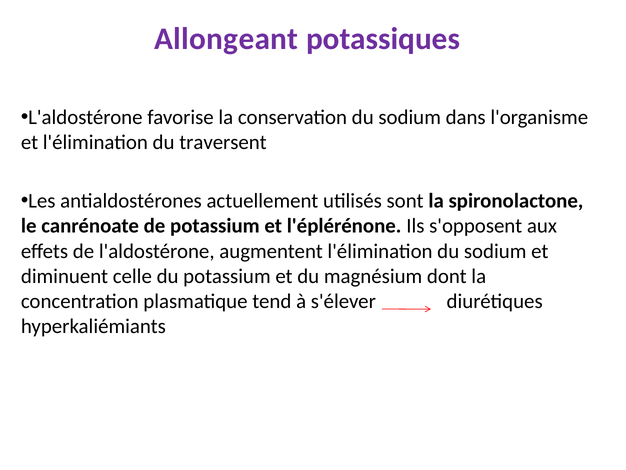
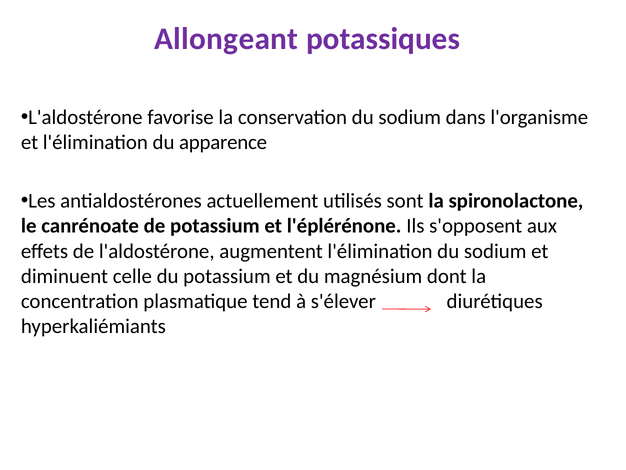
traversent: traversent -> apparence
